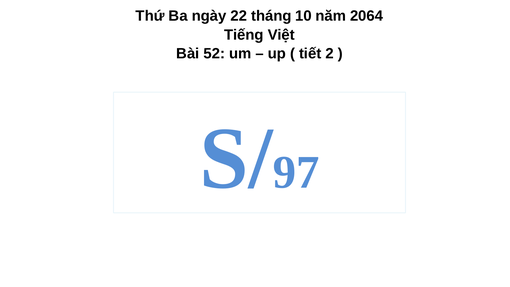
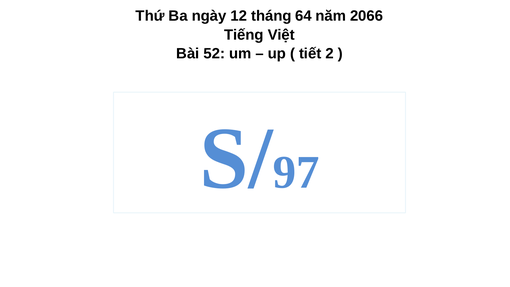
22: 22 -> 12
10: 10 -> 64
2064: 2064 -> 2066
